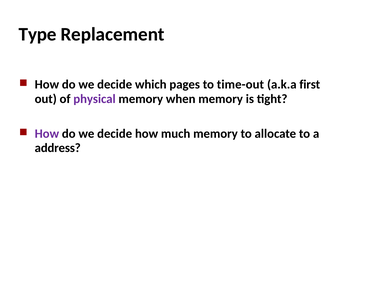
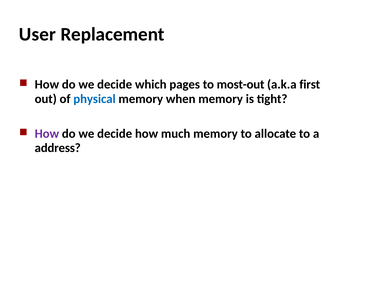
Type: Type -> User
time-out: time-out -> most-out
physical colour: purple -> blue
